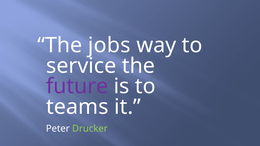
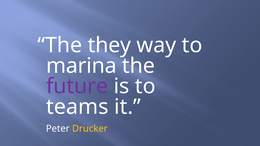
jobs: jobs -> they
service: service -> marina
Drucker colour: light green -> yellow
